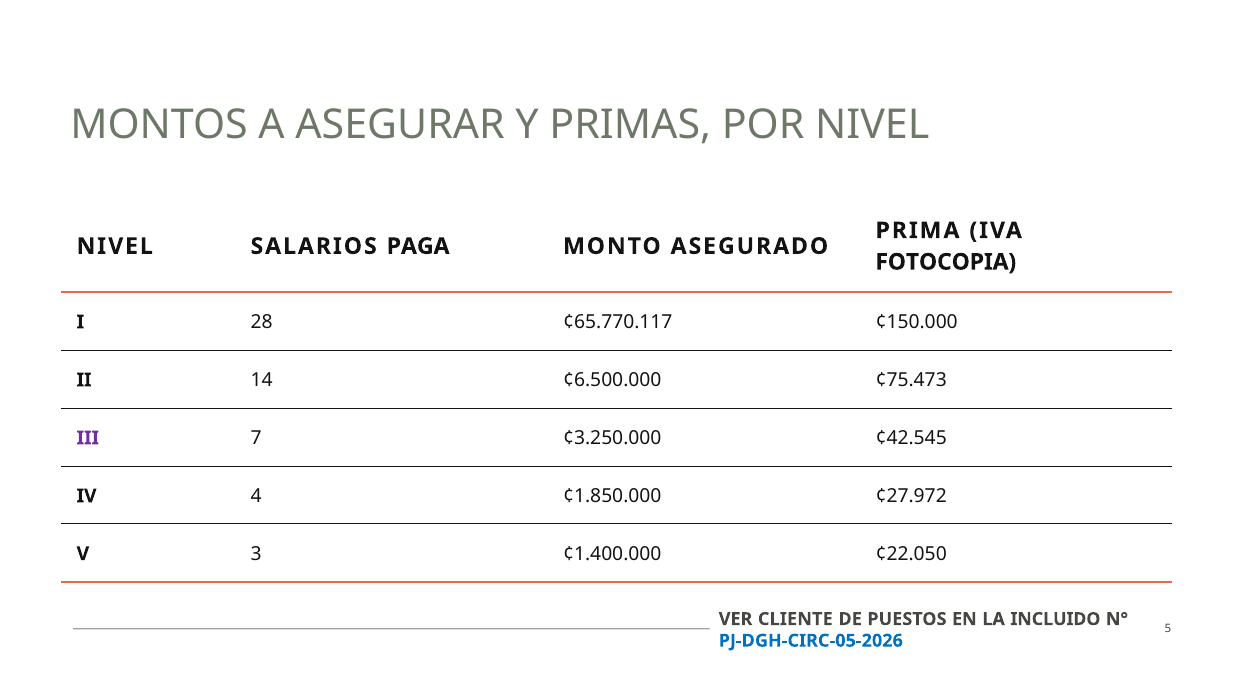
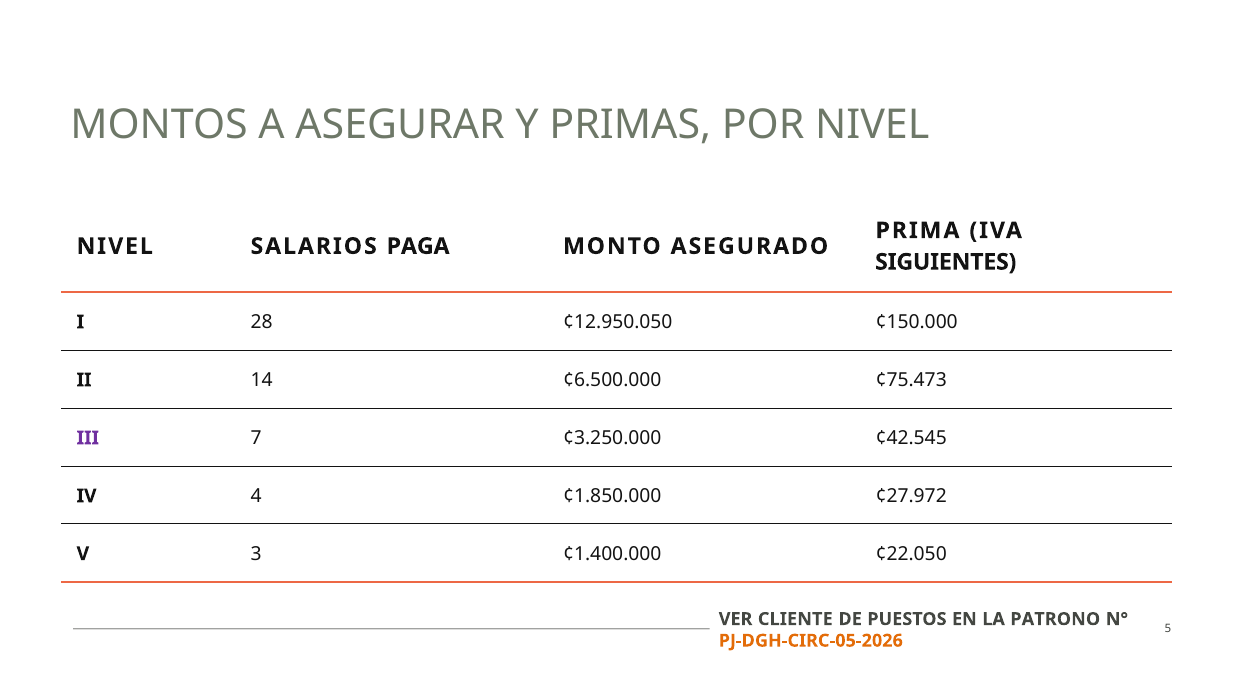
FOTOCOPIA: FOTOCOPIA -> SIGUIENTES
¢65.770.117: ¢65.770.117 -> ¢12.950.050
INCLUIDO: INCLUIDO -> PATRONO
PJ-DGH-CIRC-05-2026 colour: blue -> orange
